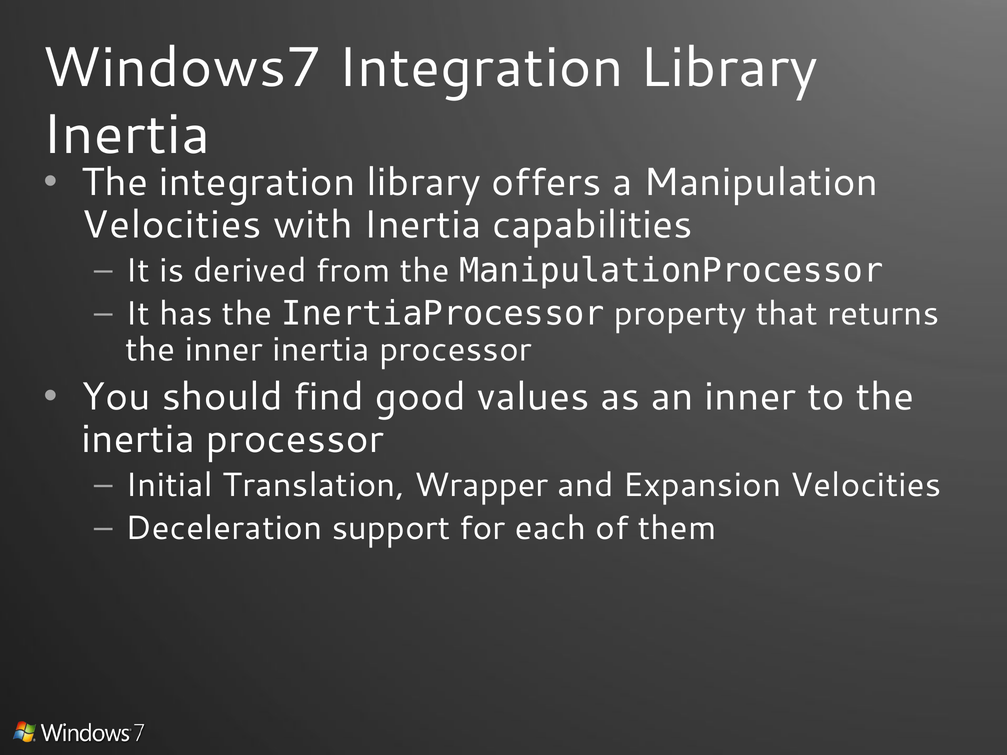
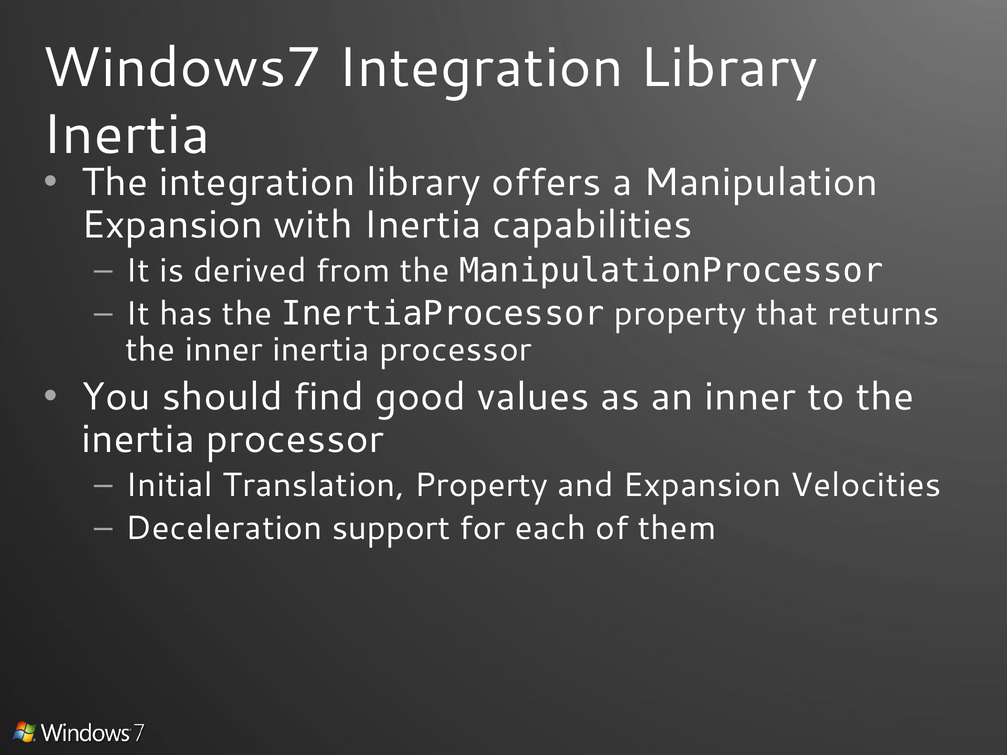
Velocities at (172, 225): Velocities -> Expansion
Translation Wrapper: Wrapper -> Property
